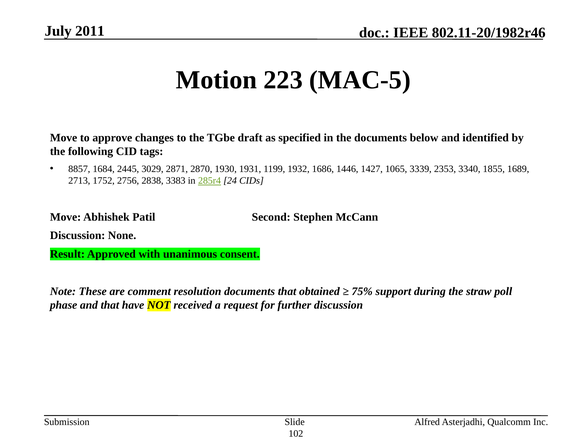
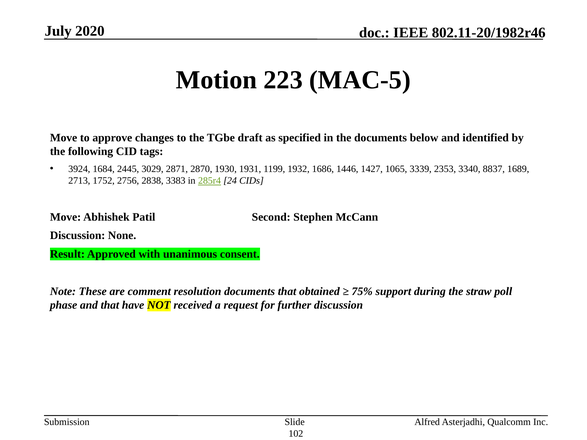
2011: 2011 -> 2020
8857: 8857 -> 3924
1855: 1855 -> 8837
